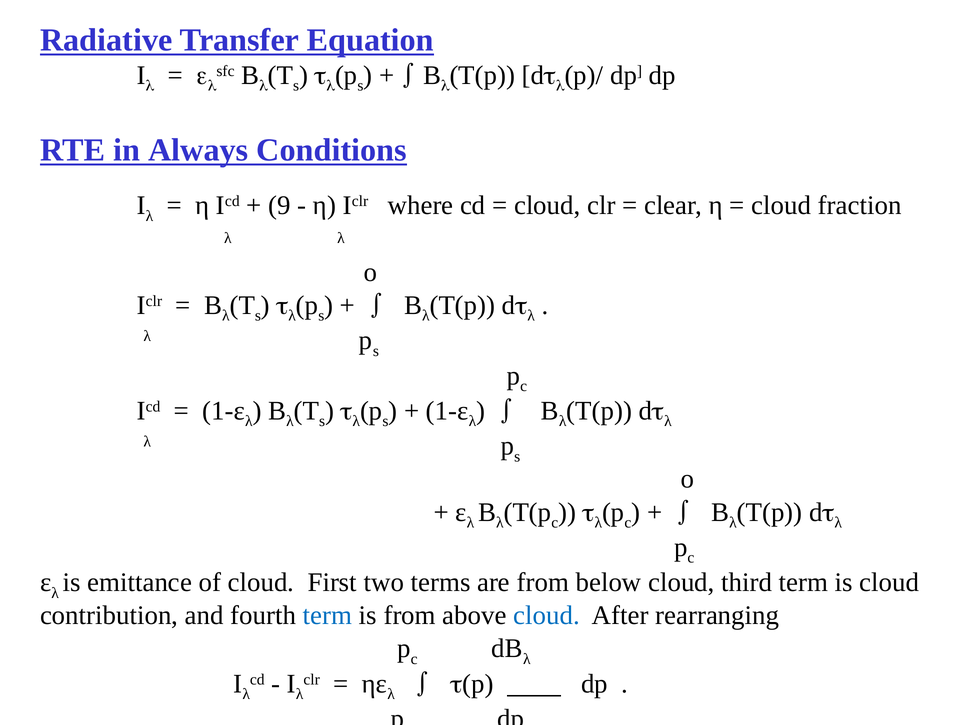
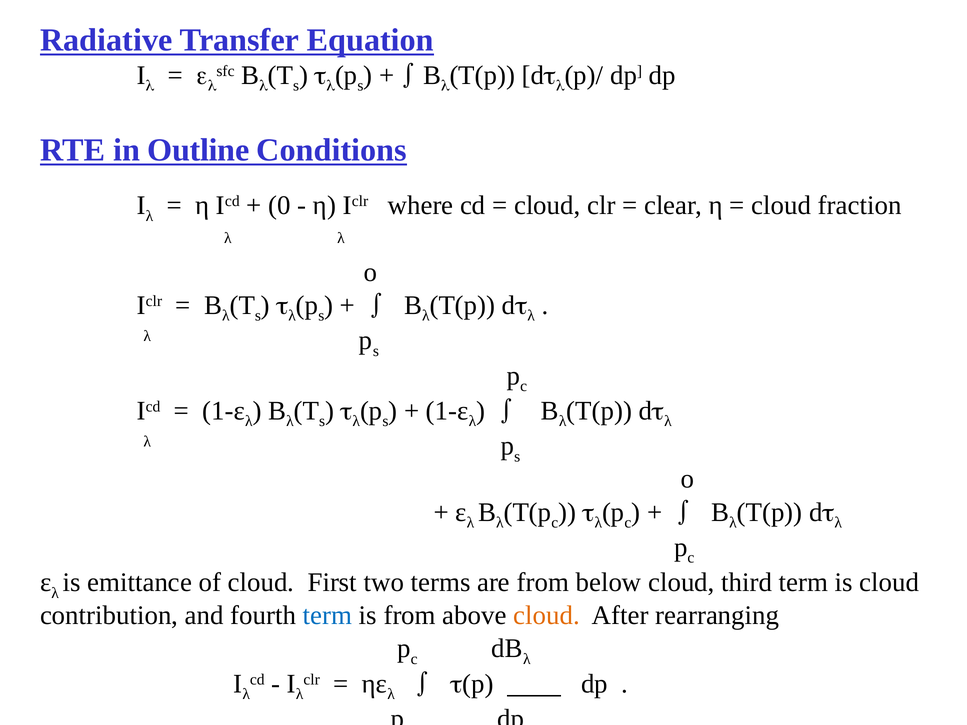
Always: Always -> Outline
9: 9 -> 0
cloud at (547, 616) colour: blue -> orange
